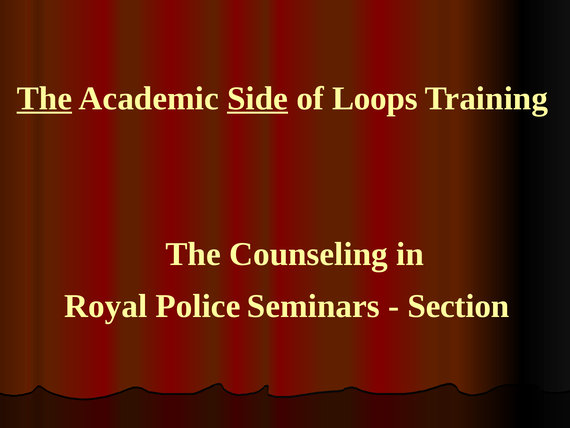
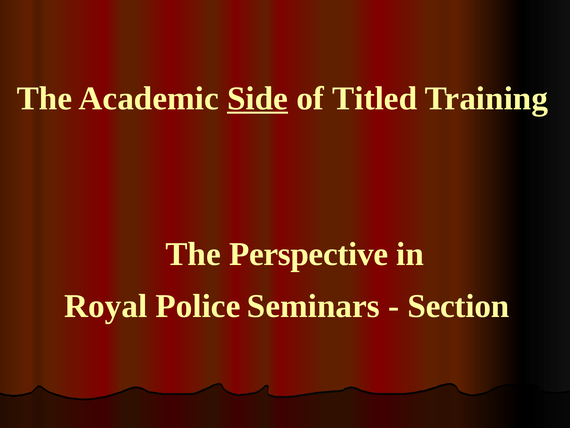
The at (44, 98) underline: present -> none
Loops: Loops -> Titled
Counseling: Counseling -> Perspective
